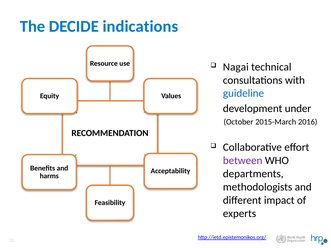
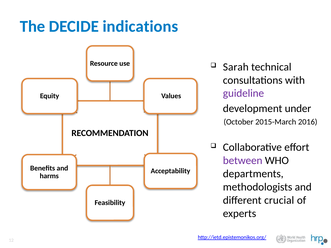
Nagai: Nagai -> Sarah
guideline colour: blue -> purple
impact: impact -> crucial
